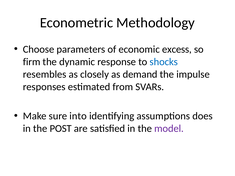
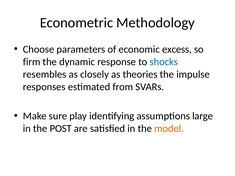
demand: demand -> theories
into: into -> play
does: does -> large
model colour: purple -> orange
